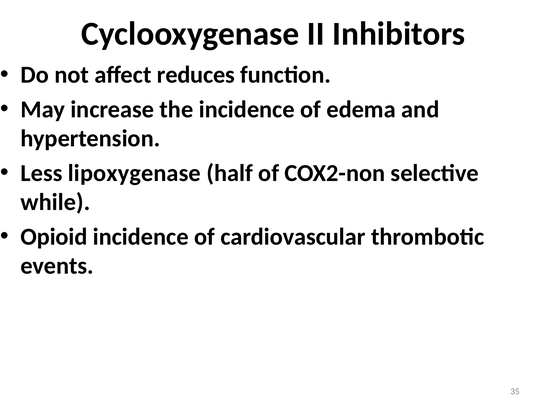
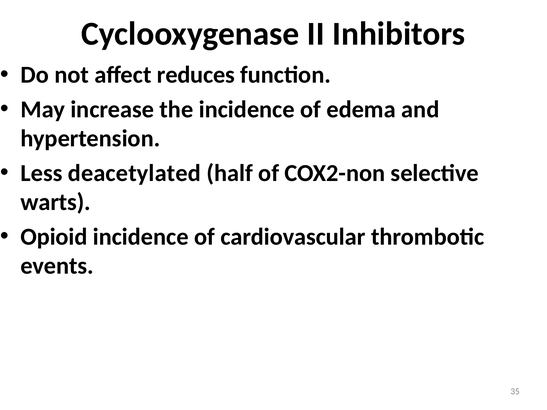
lipoxygenase: lipoxygenase -> deacetylated
while: while -> warts
